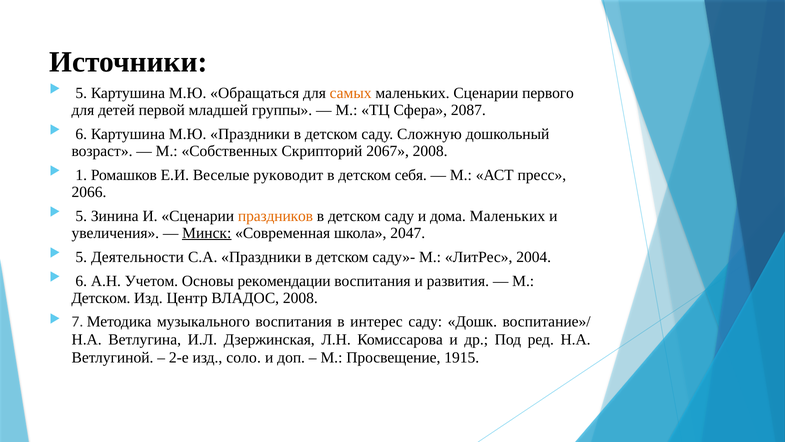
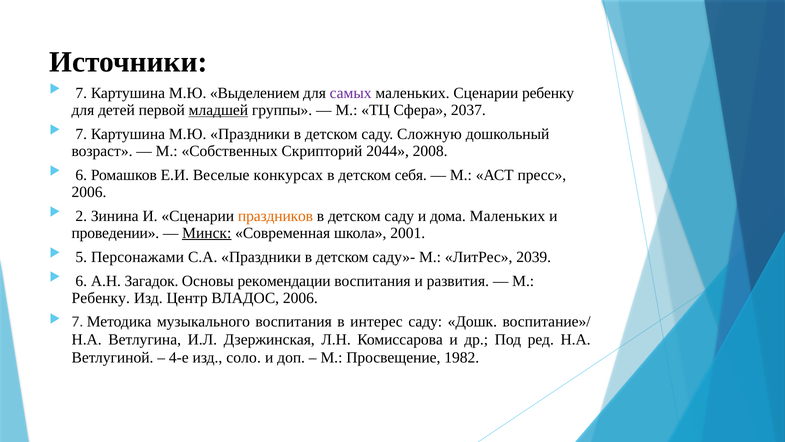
5 at (81, 93): 5 -> 7
Обращаться: Обращаться -> Выделением
самых colour: orange -> purple
Сценарии первого: первого -> ребенку
младшей underline: none -> present
2087: 2087 -> 2037
6 at (81, 134): 6 -> 7
2067: 2067 -> 2044
1 at (81, 175): 1 -> 6
руководит: руководит -> конкурсах
2066 at (89, 192): 2066 -> 2006
5 at (81, 216): 5 -> 2
увеличения: увеличения -> проведении
2047: 2047 -> 2001
Деятельности: Деятельности -> Персонажами
2004: 2004 -> 2039
Учетом: Учетом -> Загадок
Детском at (101, 298): Детском -> Ребенку
ВЛАДОС 2008: 2008 -> 2006
2-е: 2-е -> 4-е
1915: 1915 -> 1982
